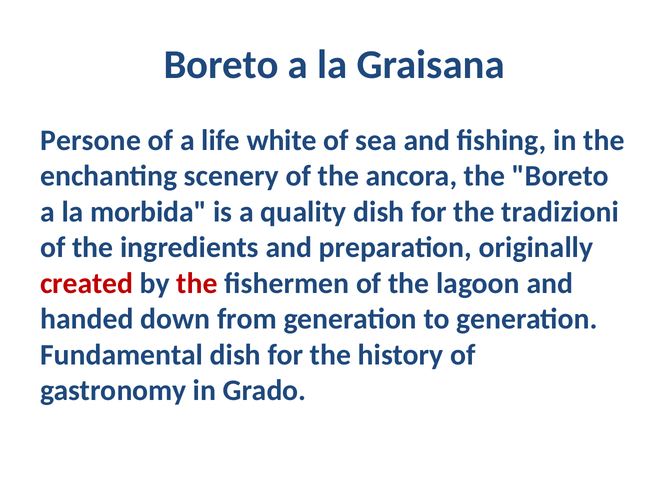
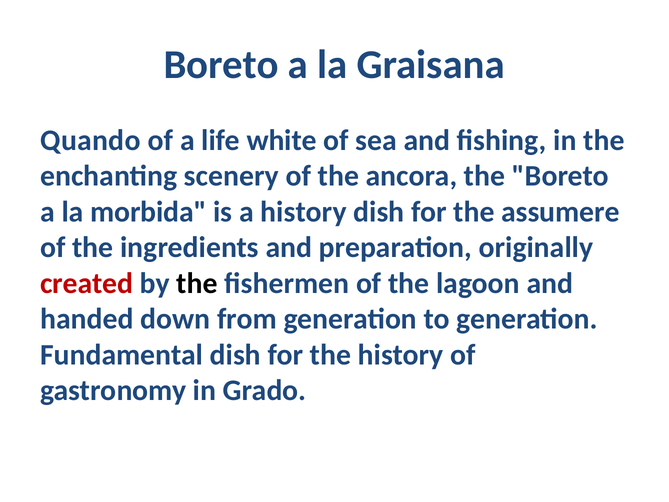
Persone: Persone -> Quando
a quality: quality -> history
tradizioni: tradizioni -> assumere
the at (197, 283) colour: red -> black
